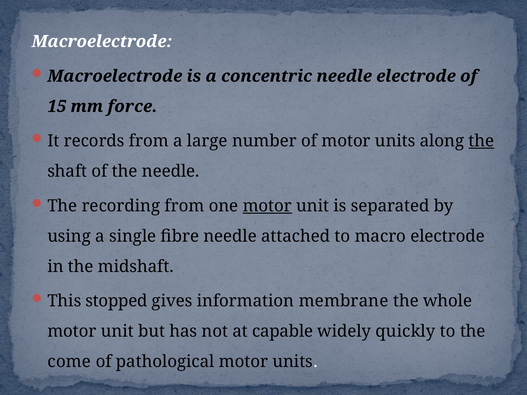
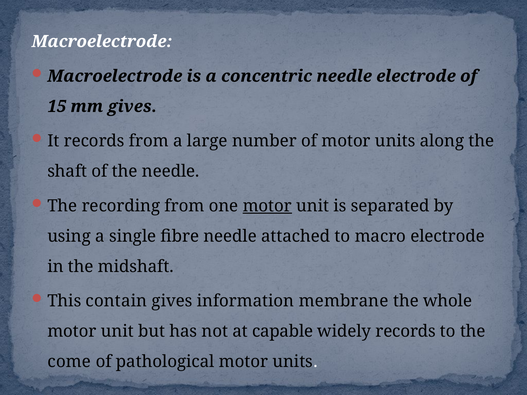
mm force: force -> gives
the at (481, 141) underline: present -> none
stopped: stopped -> contain
widely quickly: quickly -> records
